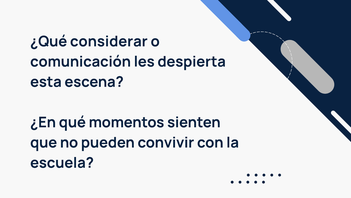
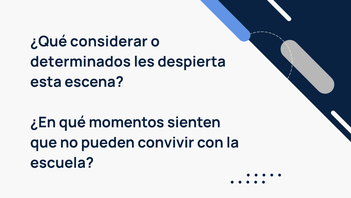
comunicación: comunicación -> determinados
